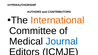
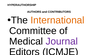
Journal colour: blue -> purple
